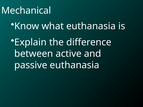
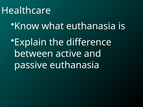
Mechanical: Mechanical -> Healthcare
